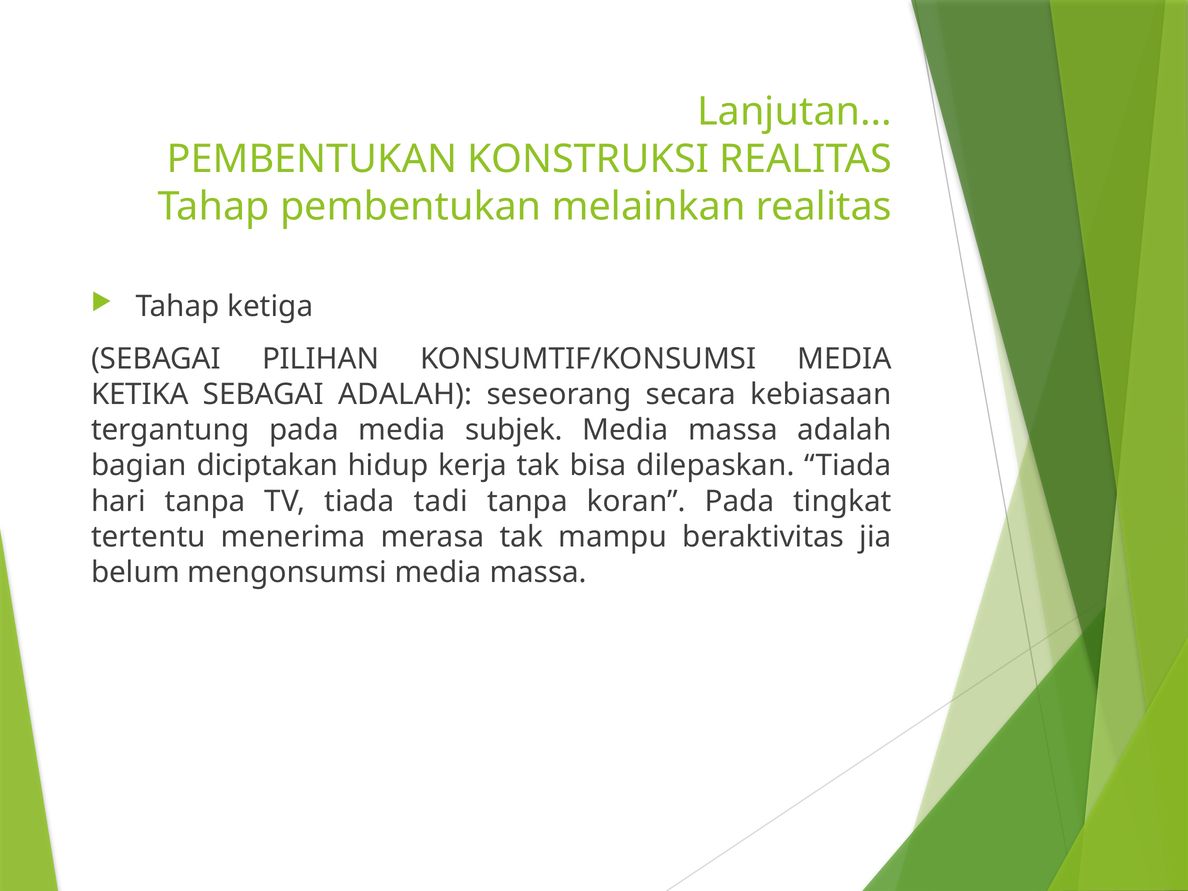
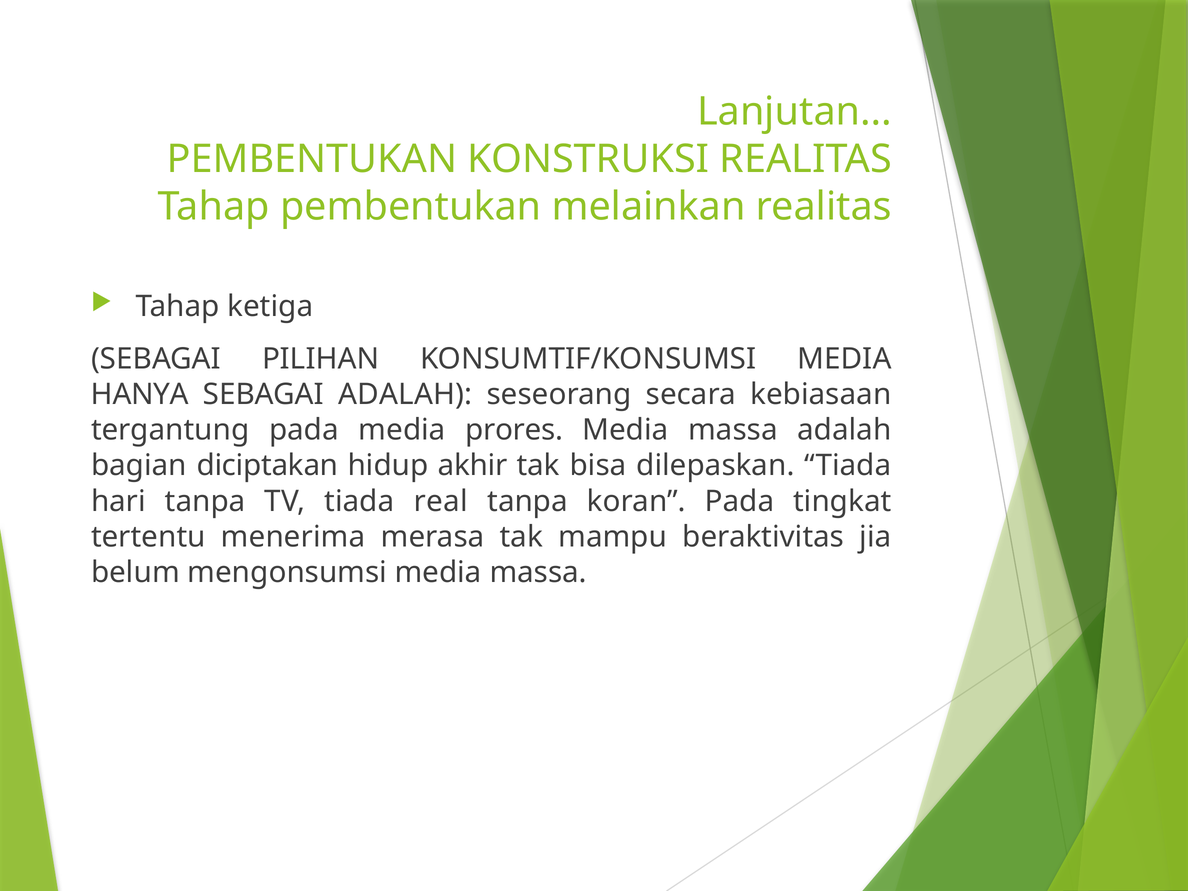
KETIKA: KETIKA -> HANYA
subjek: subjek -> prores
kerja: kerja -> akhir
tadi: tadi -> real
